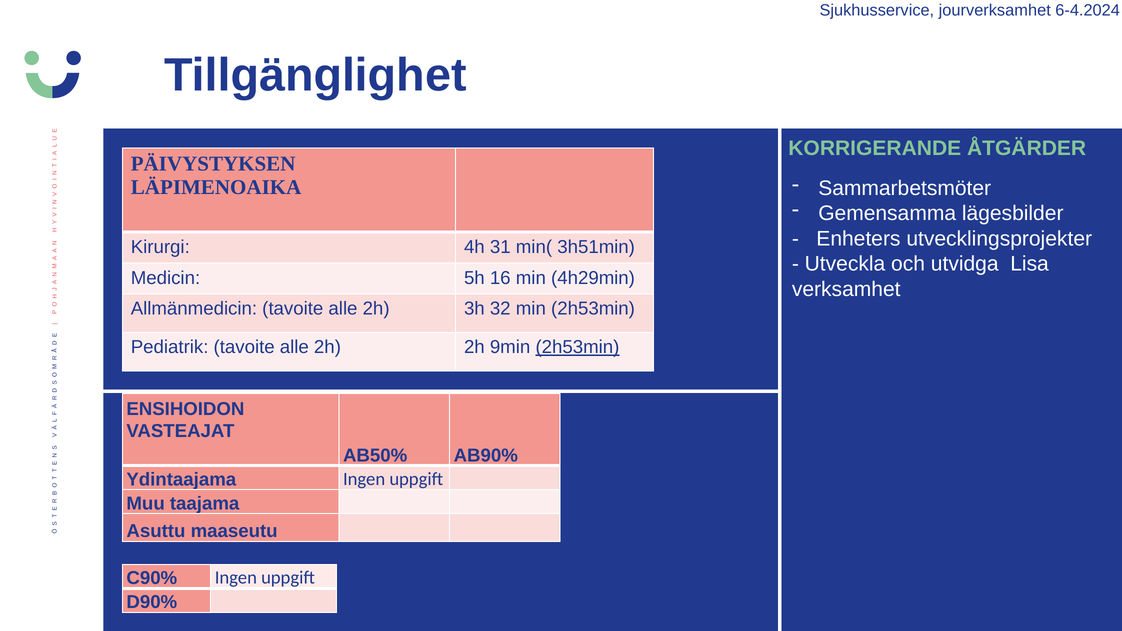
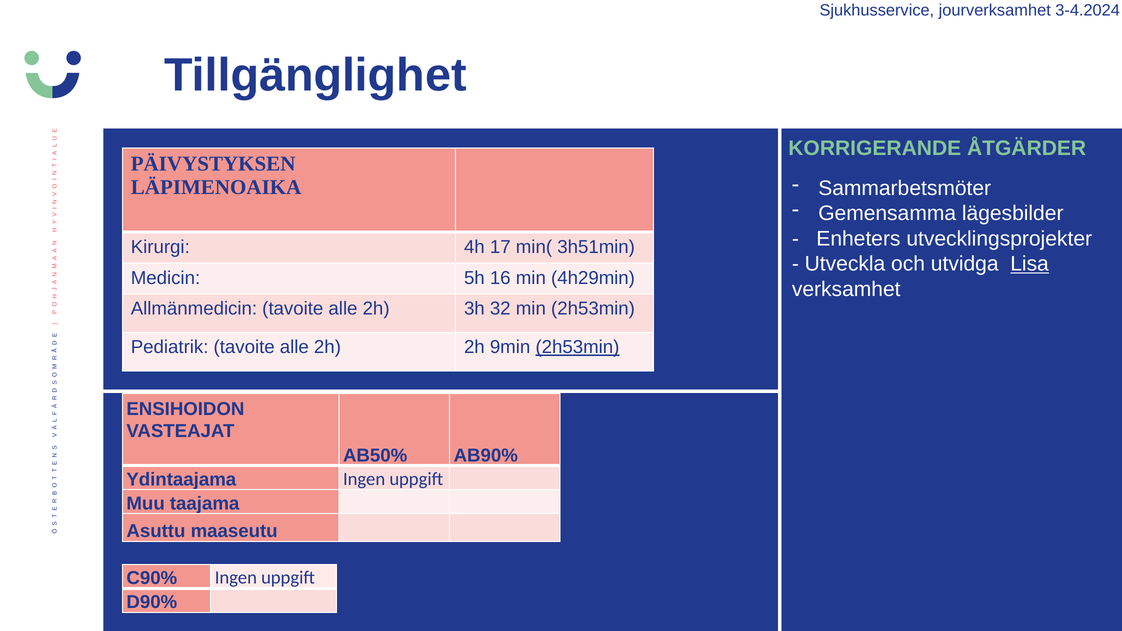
6-4.2024: 6-4.2024 -> 3-4.2024
31: 31 -> 17
Lisa underline: none -> present
